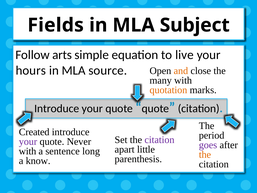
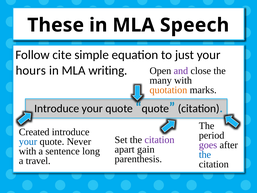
Fields: Fields -> These
Subject: Subject -> Speech
arts: arts -> cite
live: live -> just
source: source -> writing
and colour: orange -> purple
your at (28, 141) colour: purple -> blue
little: little -> gain
the at (205, 154) colour: orange -> blue
know: know -> travel
